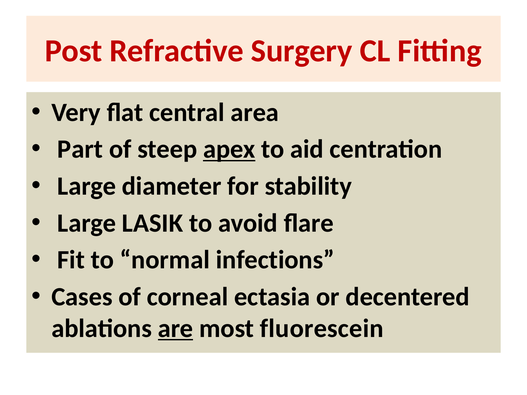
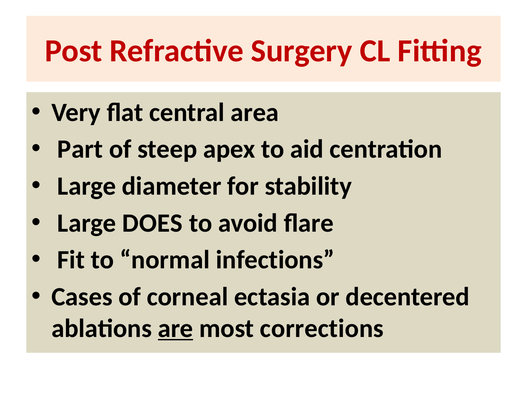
apex underline: present -> none
LASIK: LASIK -> DOES
fluorescein: fluorescein -> corrections
